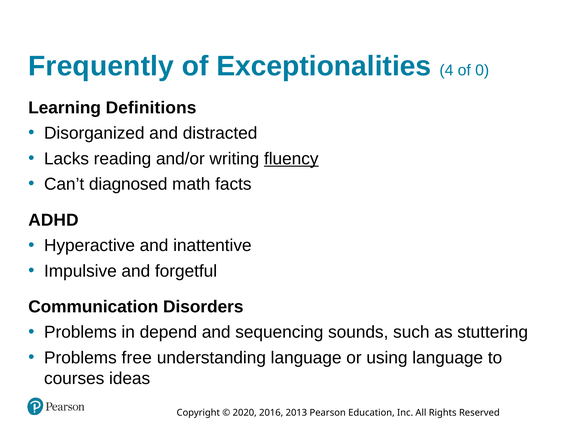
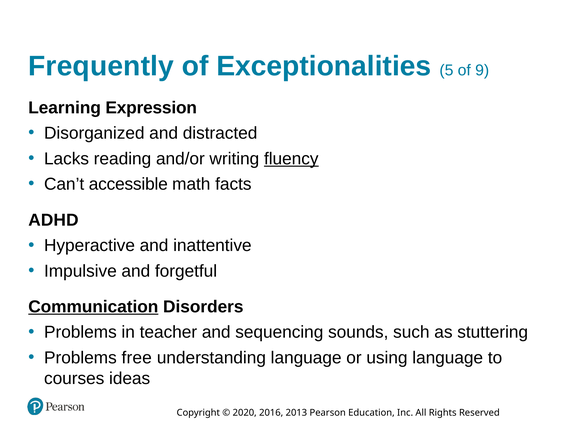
4: 4 -> 5
0: 0 -> 9
Definitions: Definitions -> Expression
diagnosed: diagnosed -> accessible
Communication underline: none -> present
depend: depend -> teacher
